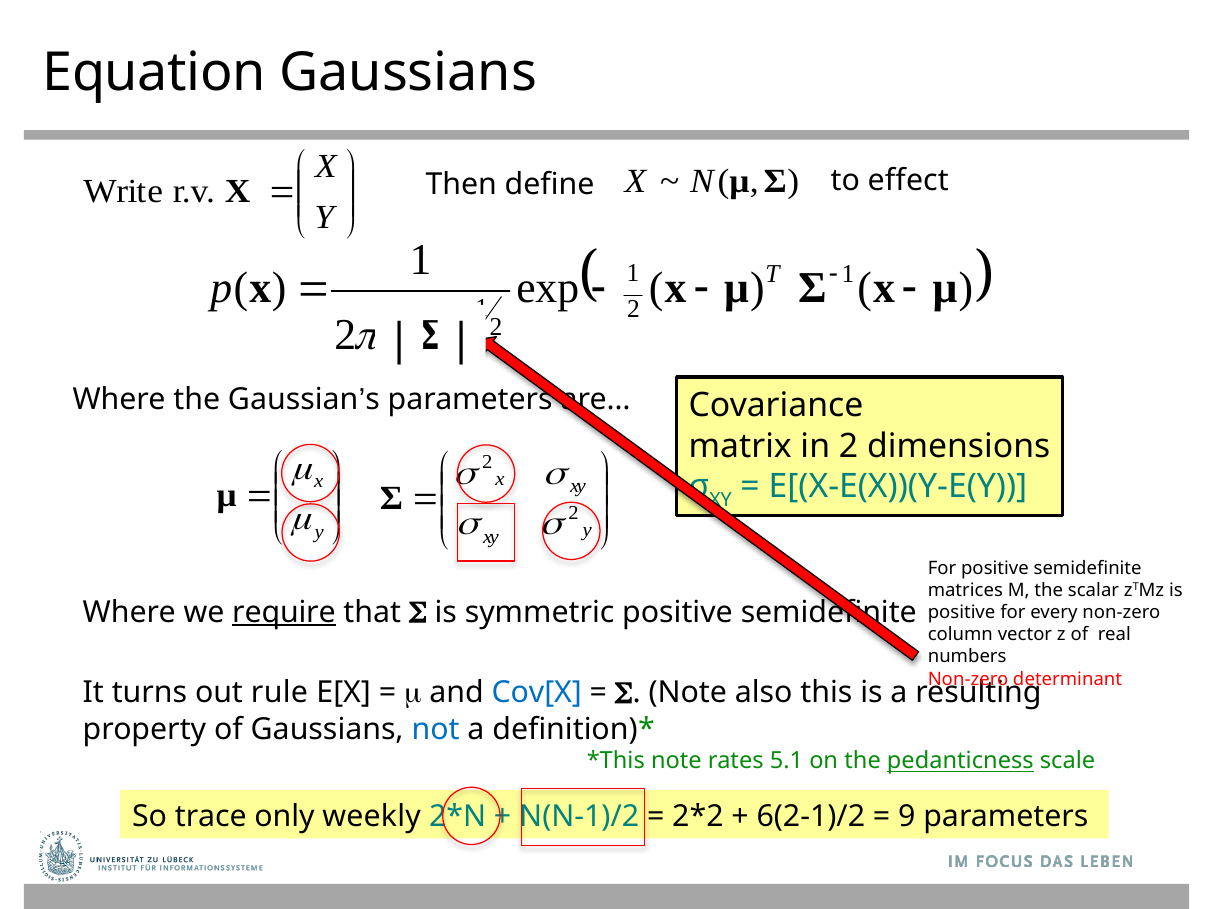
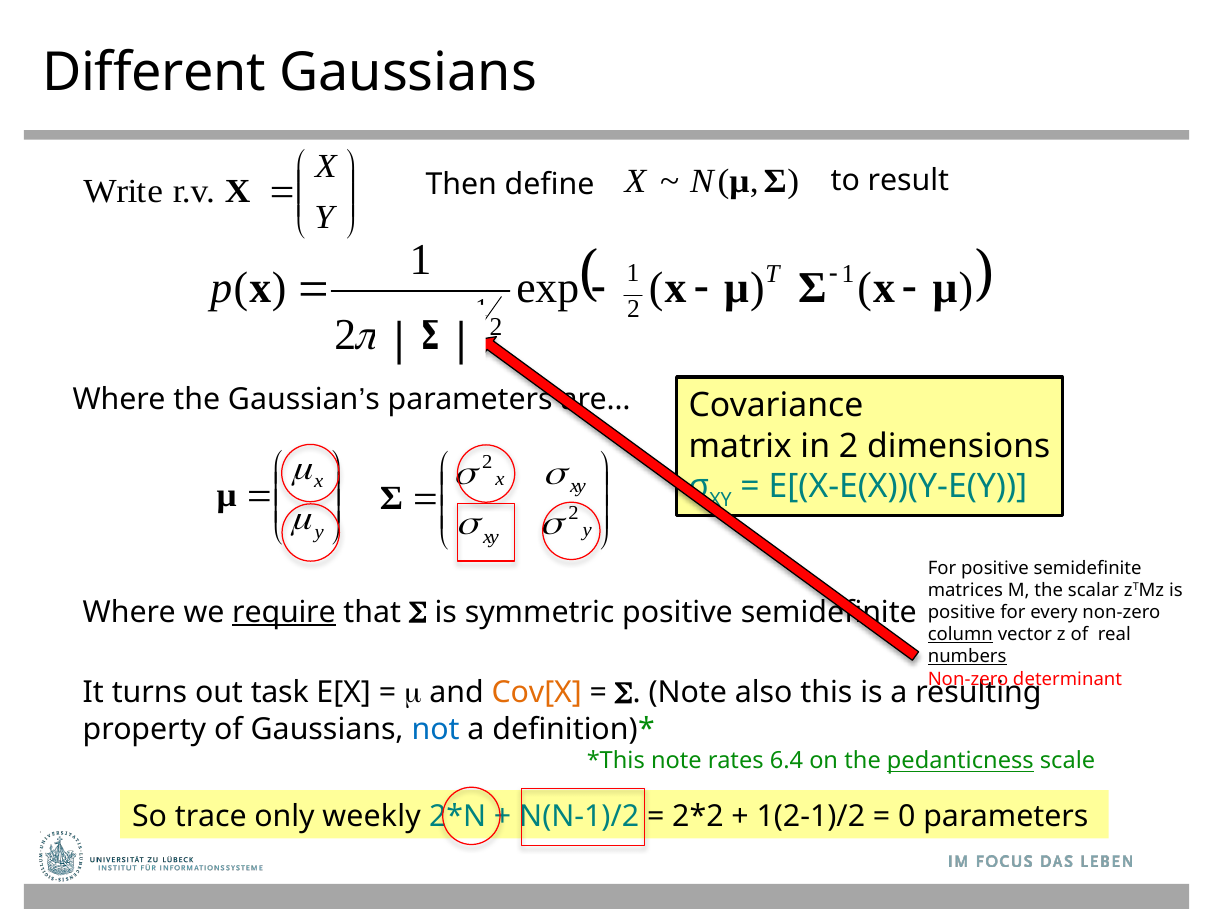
Equation: Equation -> Different
effect: effect -> result
column underline: none -> present
numbers underline: none -> present
rule: rule -> task
Cov[X colour: blue -> orange
5.1: 5.1 -> 6.4
6(2-1)/2: 6(2-1)/2 -> 1(2-1)/2
9: 9 -> 0
